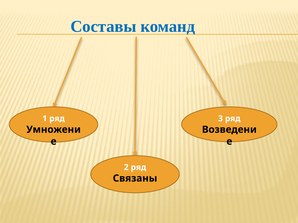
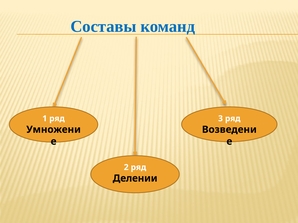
Связаны: Связаны -> Делении
